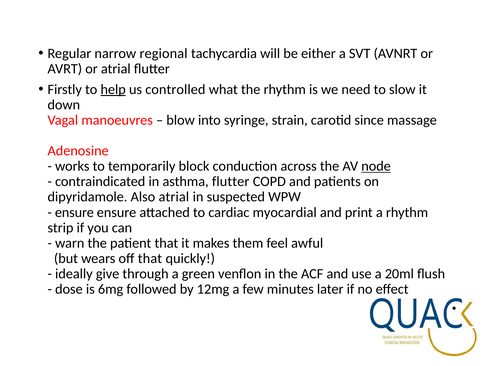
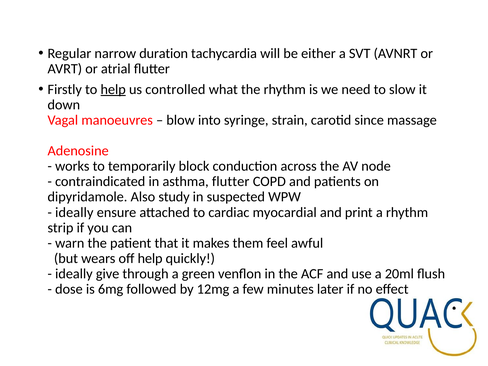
regional: regional -> duration
node underline: present -> none
Also atrial: atrial -> study
ensure at (74, 212): ensure -> ideally
off that: that -> help
